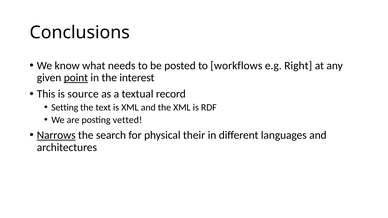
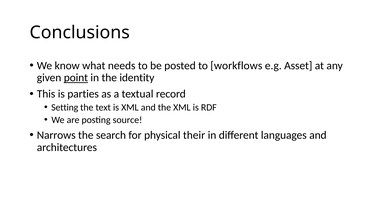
Right: Right -> Asset
interest: interest -> identity
source: source -> parties
vetted: vetted -> source
Narrows underline: present -> none
